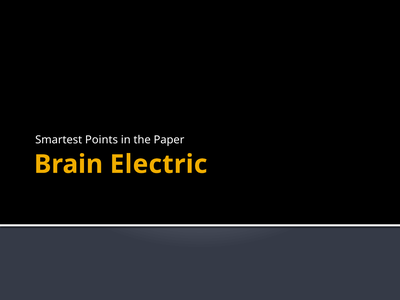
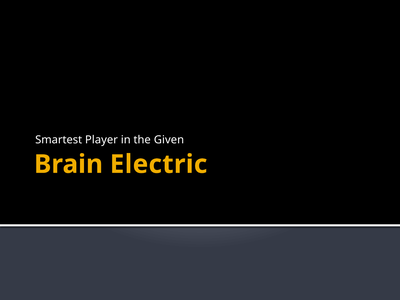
Points: Points -> Player
Paper: Paper -> Given
